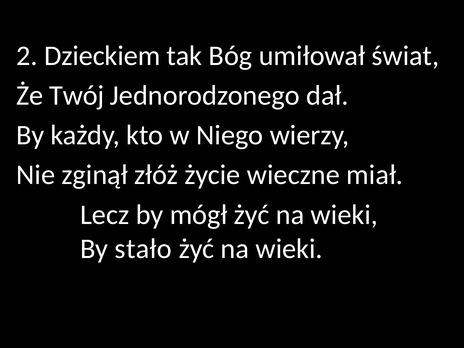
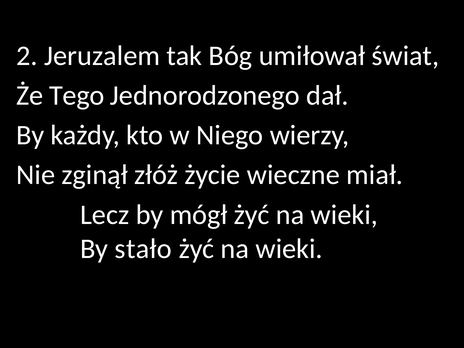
Dzieckiem: Dzieckiem -> Jeruzalem
Twój: Twój -> Tego
